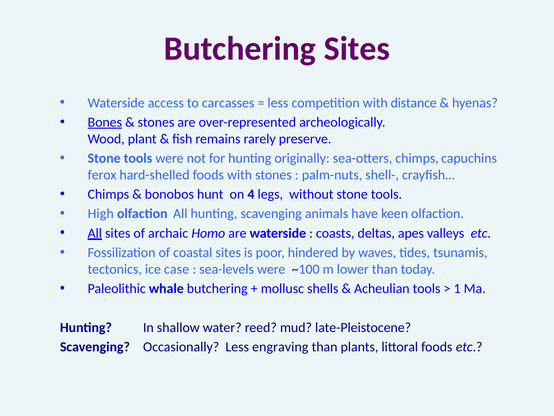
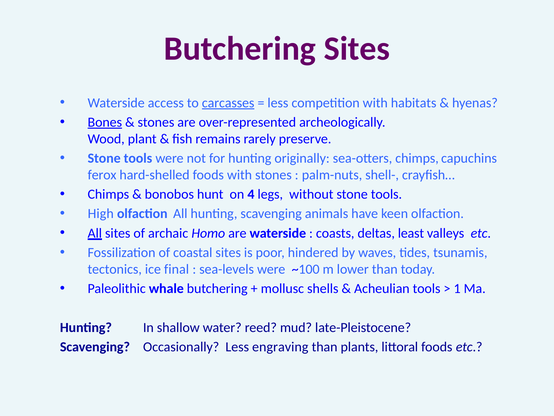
carcasses underline: none -> present
distance: distance -> habitats
apes: apes -> least
case: case -> final
